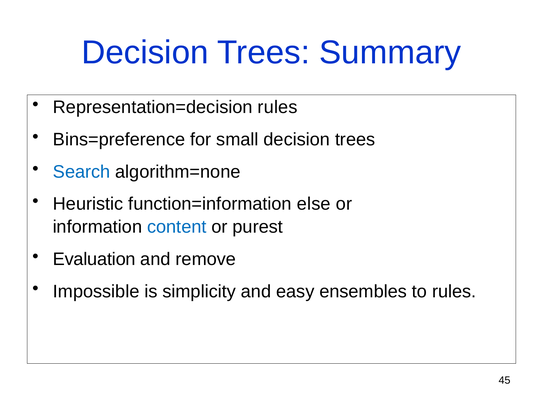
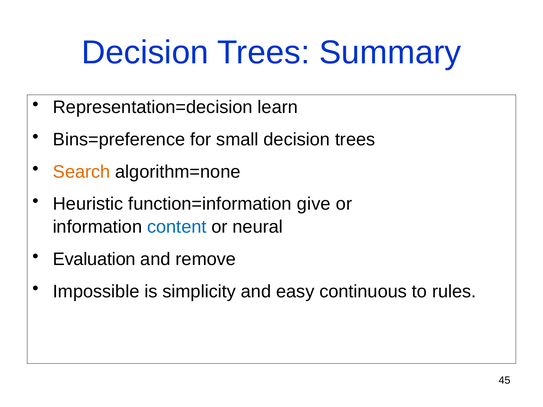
Representation=decision rules: rules -> learn
Search colour: blue -> orange
else: else -> give
purest: purest -> neural
ensembles: ensembles -> continuous
